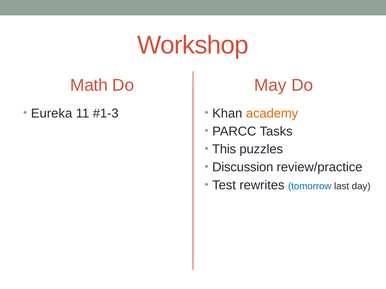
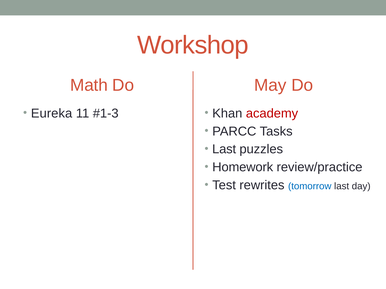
academy colour: orange -> red
This at (224, 149): This -> Last
Discussion: Discussion -> Homework
